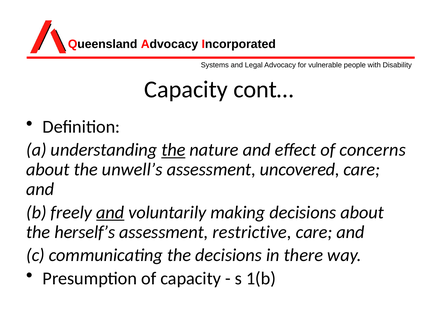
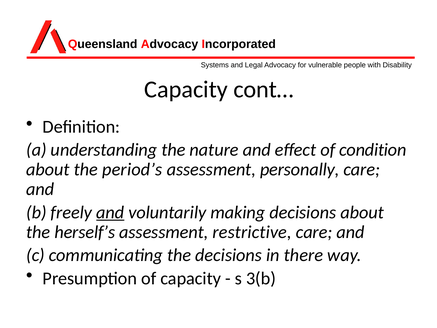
the at (173, 150) underline: present -> none
concerns: concerns -> condition
unwell’s: unwell’s -> period’s
uncovered: uncovered -> personally
1(b: 1(b -> 3(b
